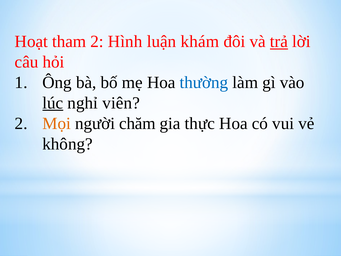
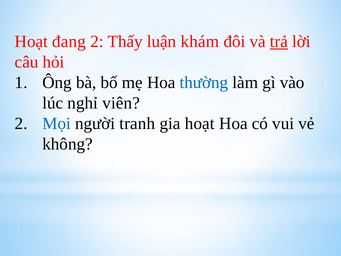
tham: tham -> đang
Hình: Hình -> Thấy
lúc underline: present -> none
Mọi colour: orange -> blue
chăm: chăm -> tranh
gia thực: thực -> hoạt
